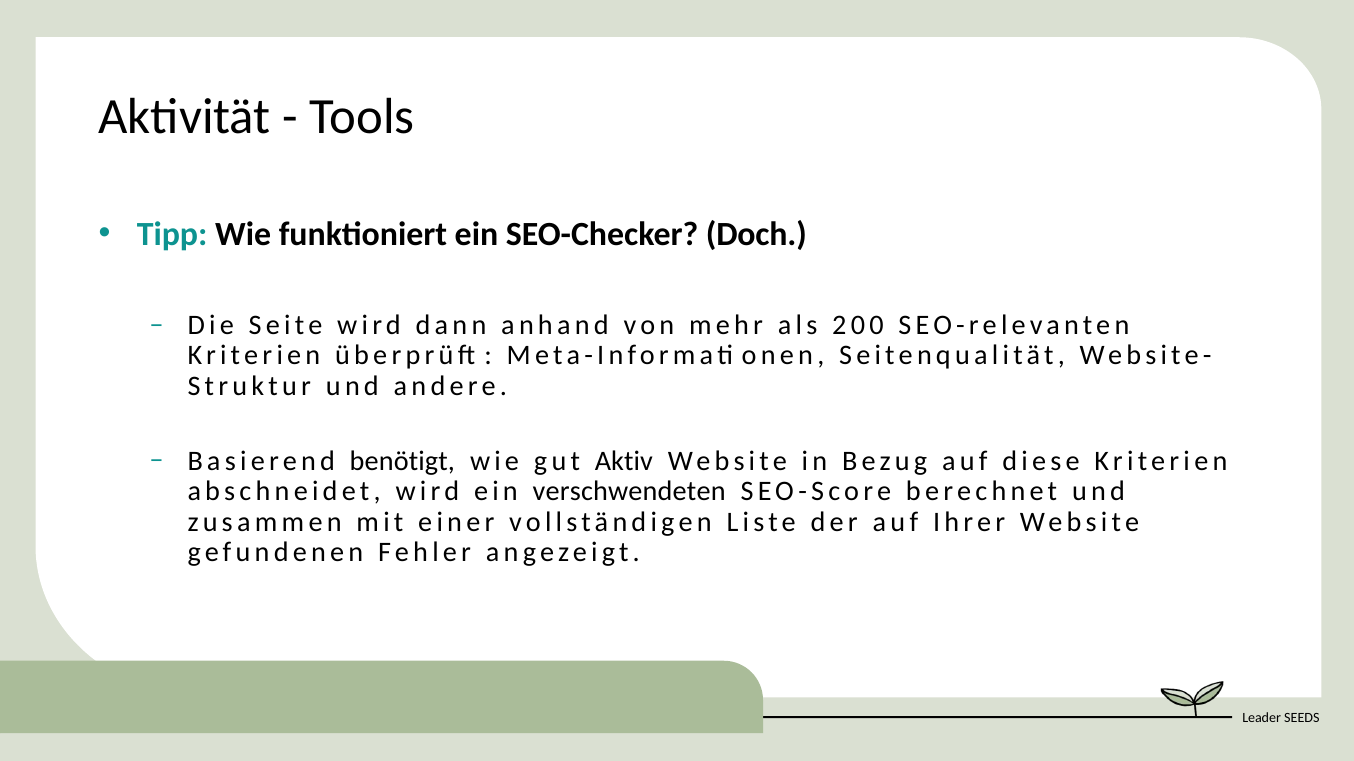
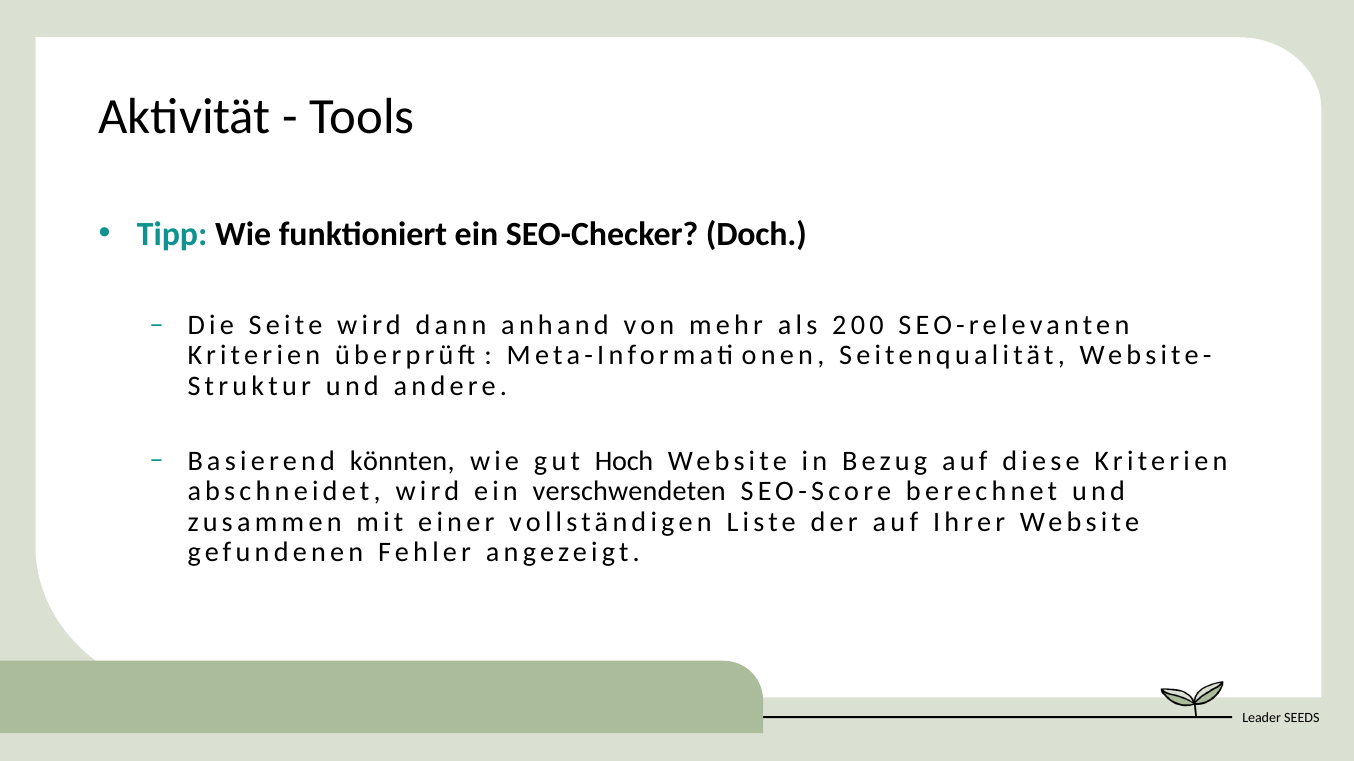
benötigt: benötigt -> könnten
Aktiv: Aktiv -> Hoch
